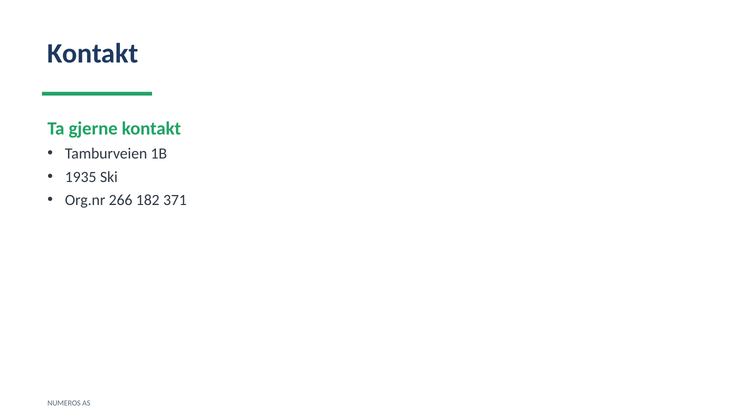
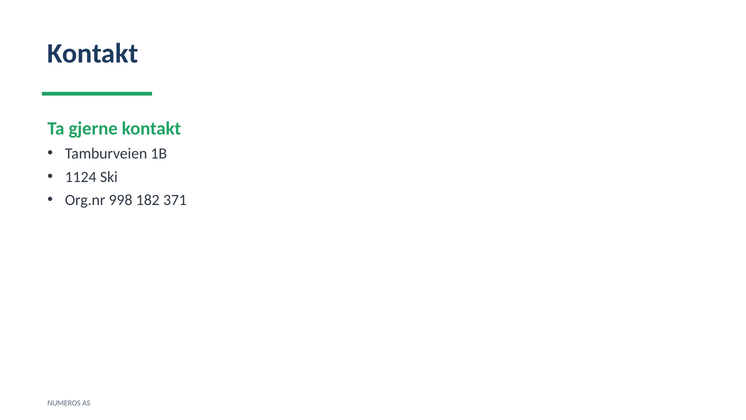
1935: 1935 -> 1124
266: 266 -> 998
